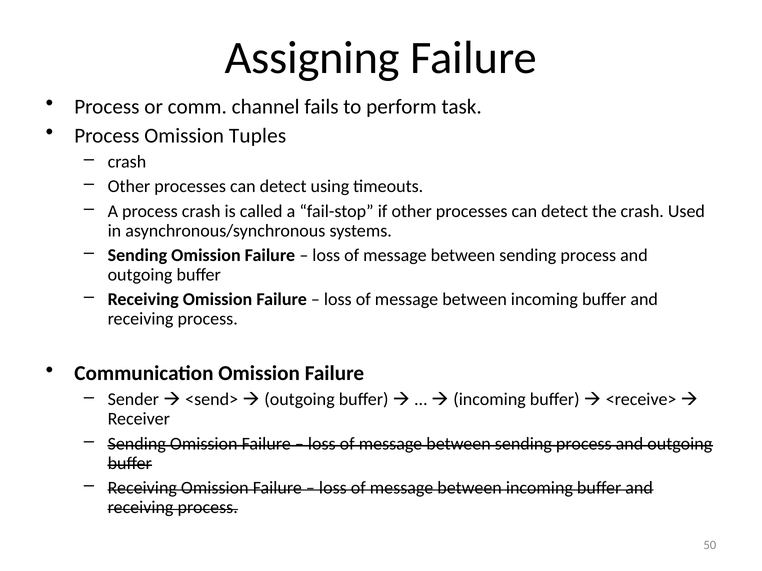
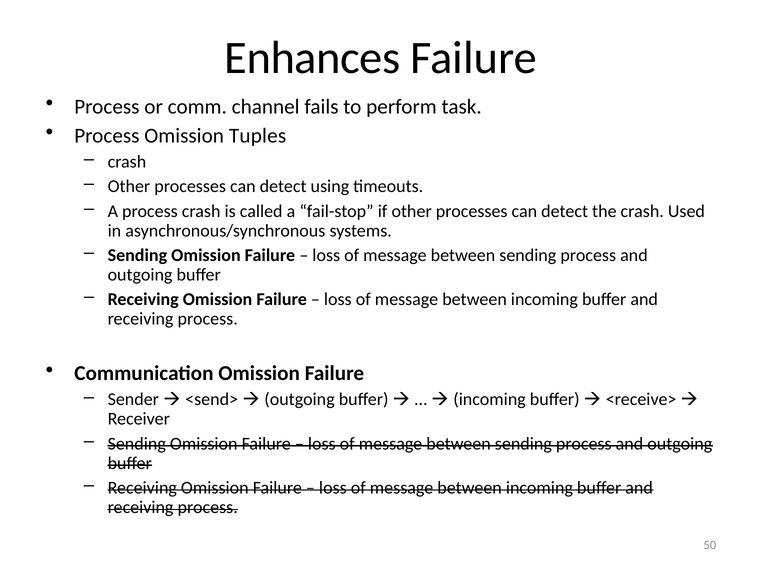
Assigning: Assigning -> Enhances
